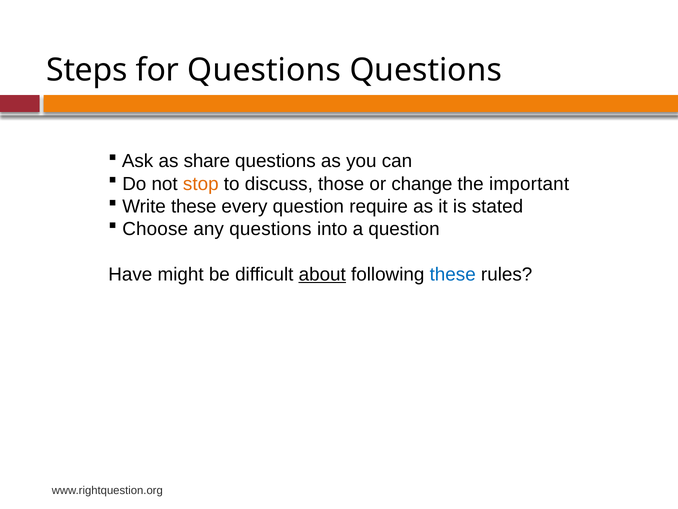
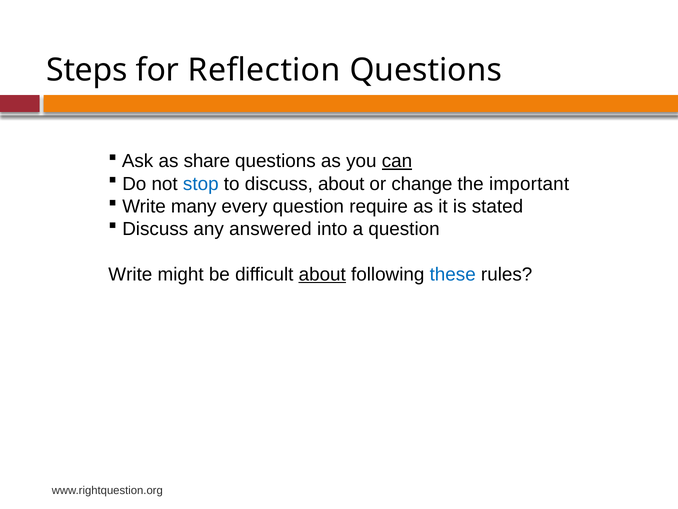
for Questions: Questions -> Reflection
can underline: none -> present
stop colour: orange -> blue
discuss those: those -> about
Write these: these -> many
Choose at (155, 229): Choose -> Discuss
any questions: questions -> answered
Have at (130, 274): Have -> Write
